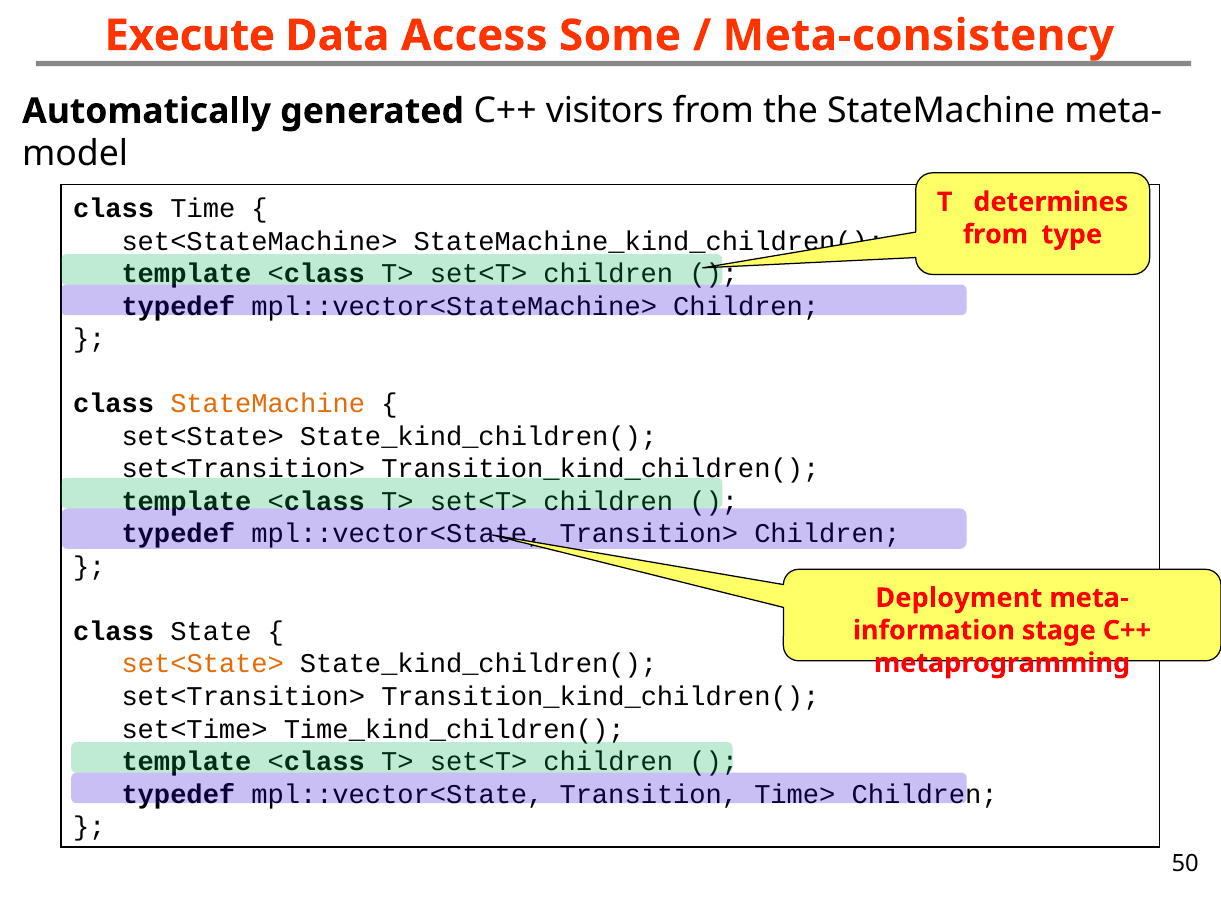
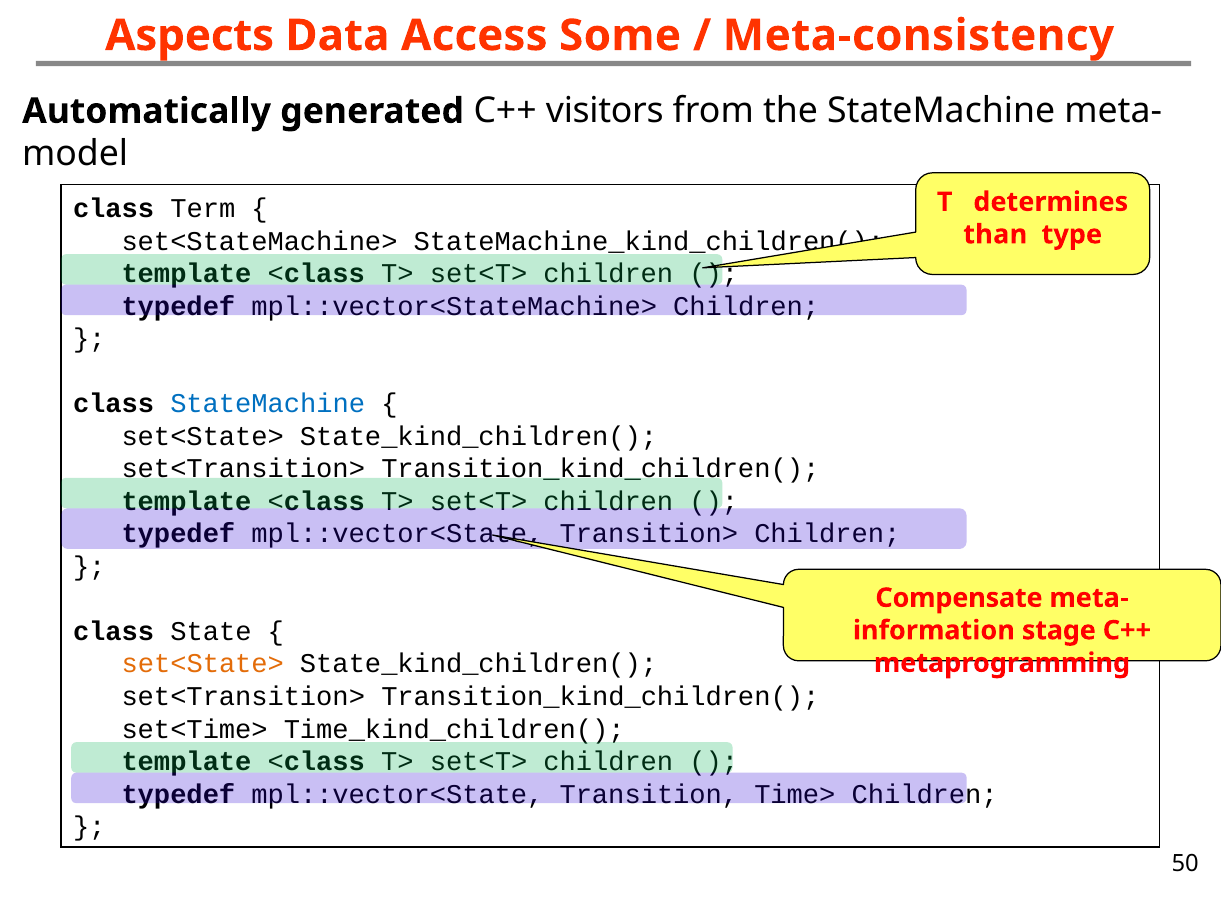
Execute: Execute -> Aspects
Time: Time -> Term
from at (996, 235): from -> than
StateMachine at (268, 404) colour: orange -> blue
Deployment: Deployment -> Compensate
